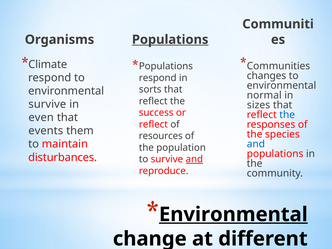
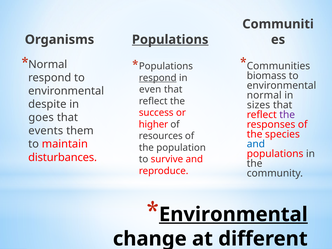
Climate at (48, 64): Climate -> Normal
changes: changes -> biomass
respond at (158, 78) underline: none -> present
sorts: sorts -> even
survive at (47, 104): survive -> despite
the at (287, 115) colour: blue -> purple
even: even -> goes
reflect at (153, 124): reflect -> higher
and at (194, 159) underline: present -> none
